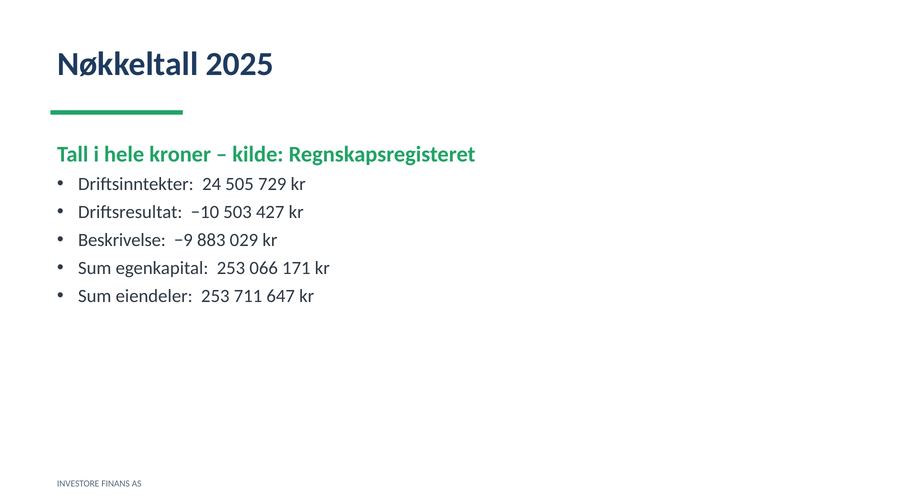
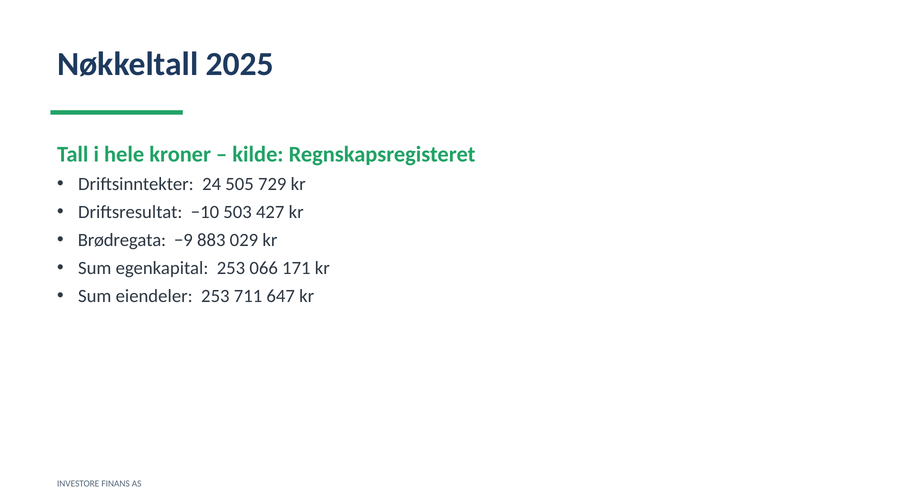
Beskrivelse: Beskrivelse -> Brødregata
